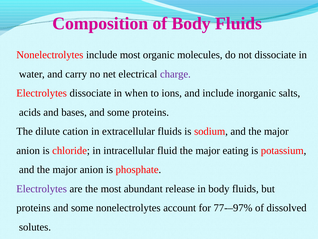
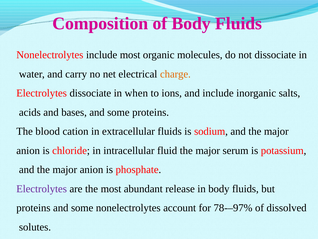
charge colour: purple -> orange
dilute: dilute -> blood
eating: eating -> serum
77-–97%: 77-–97% -> 78-–97%
